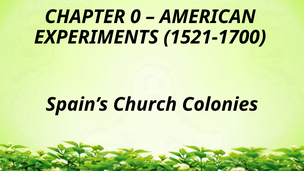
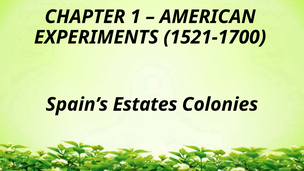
0: 0 -> 1
Church: Church -> Estates
